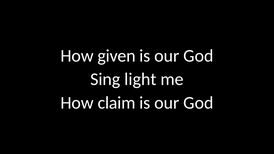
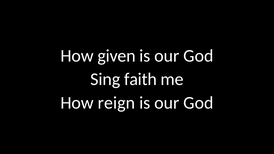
light: light -> faith
claim: claim -> reign
